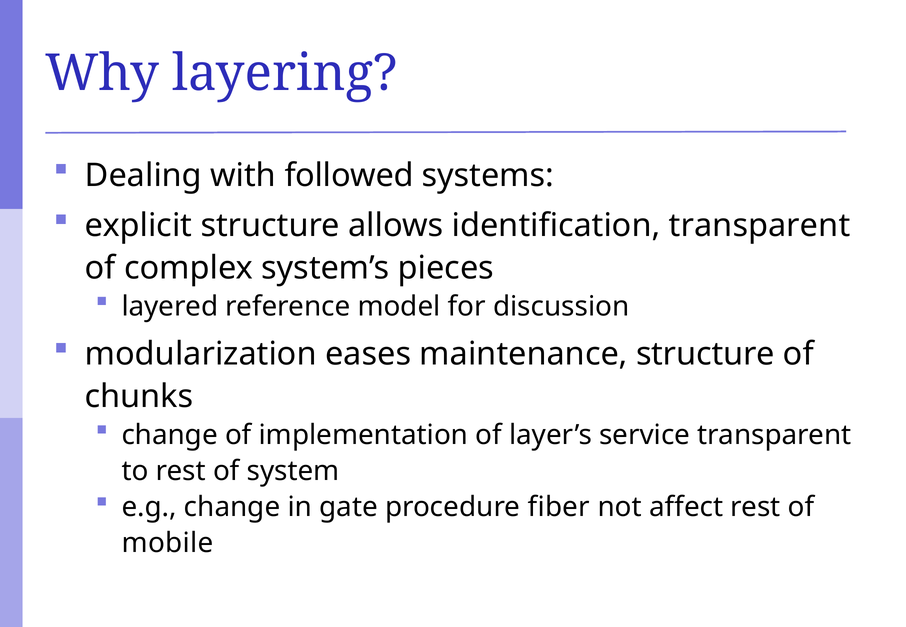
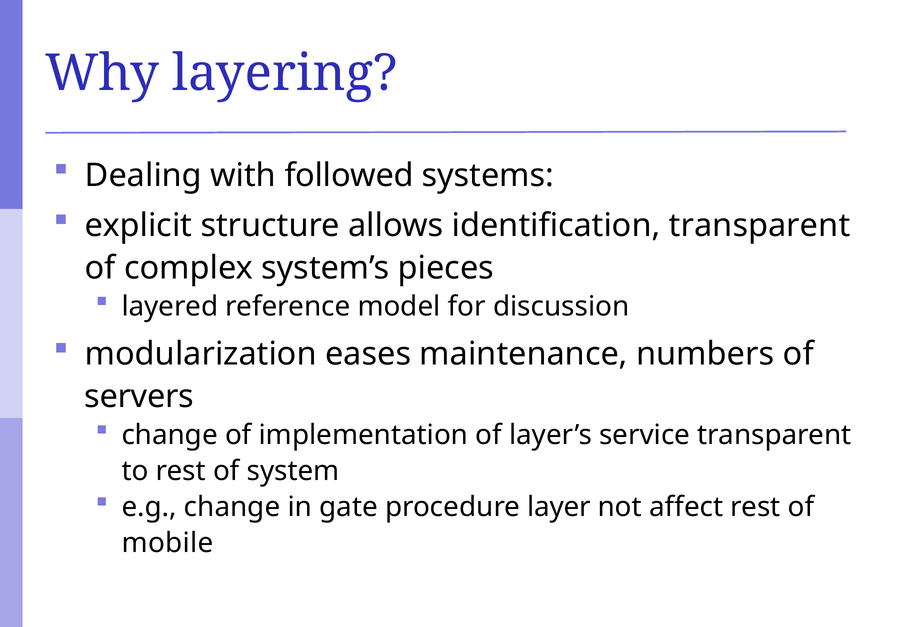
maintenance structure: structure -> numbers
chunks: chunks -> servers
fiber: fiber -> layer
